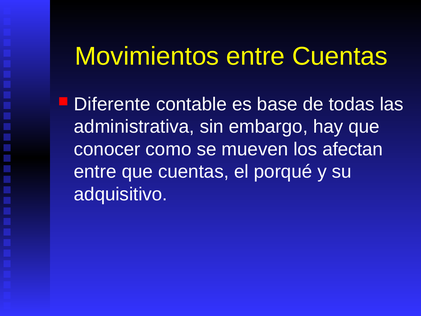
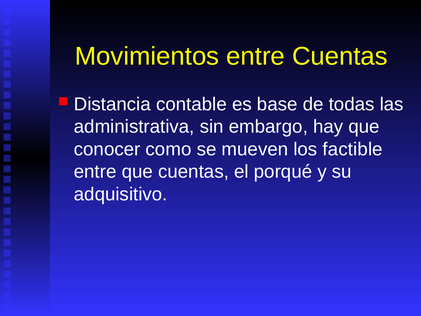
Diferente: Diferente -> Distancia
afectan: afectan -> factible
